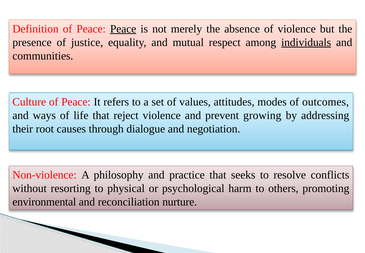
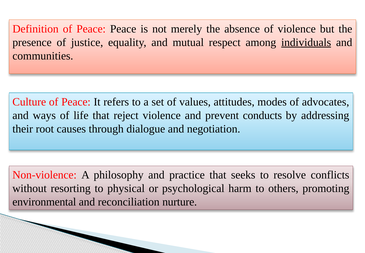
Peace at (123, 29) underline: present -> none
outcomes: outcomes -> advocates
growing: growing -> conducts
